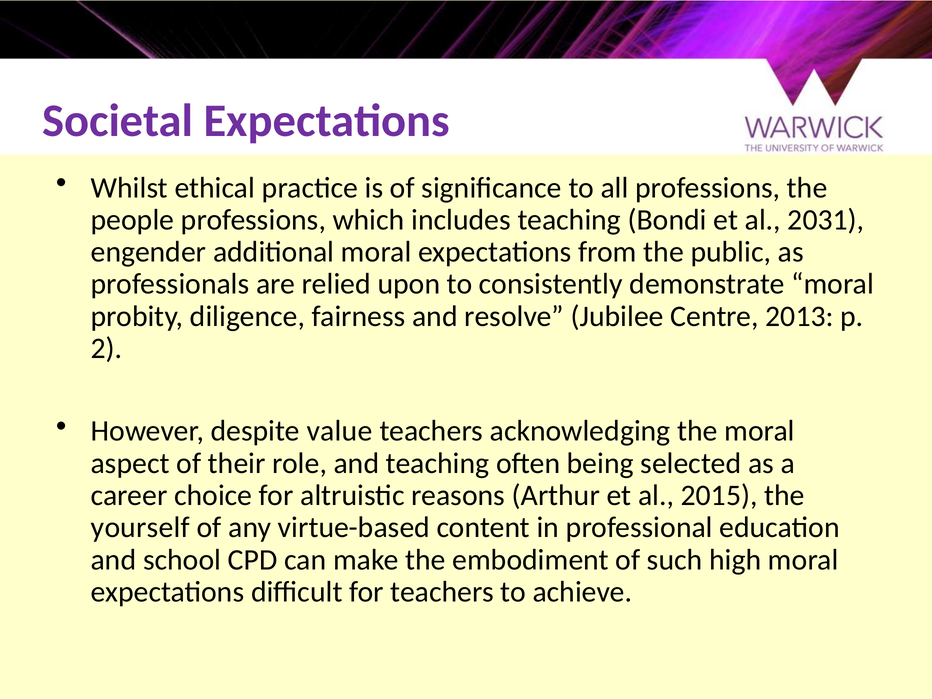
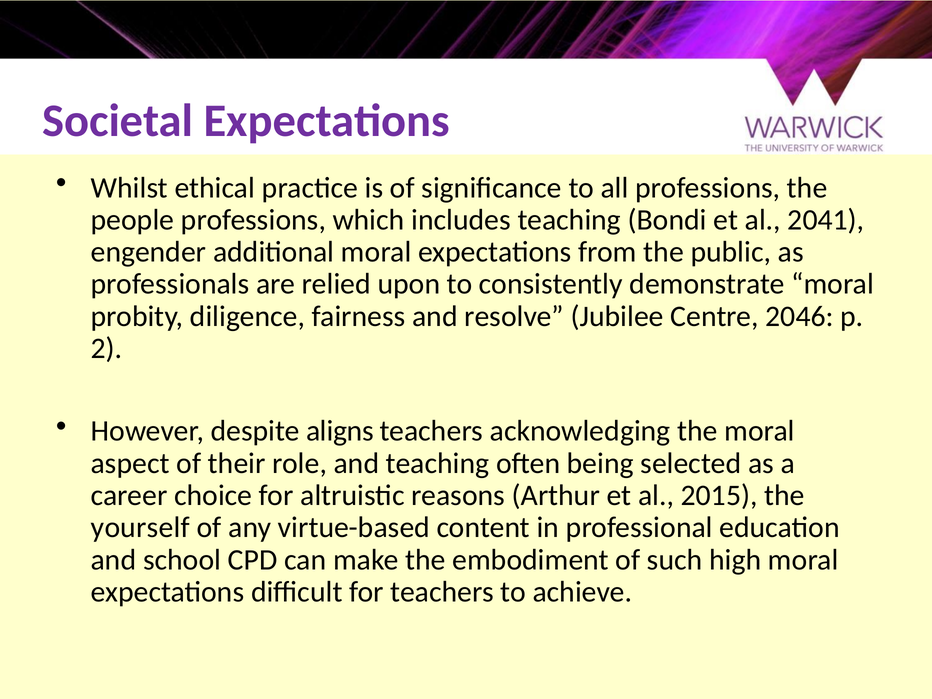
2031: 2031 -> 2041
2013: 2013 -> 2046
value: value -> aligns
